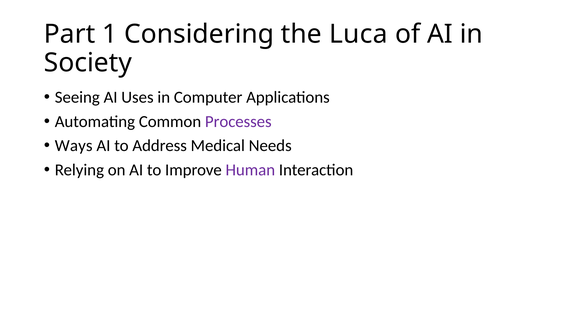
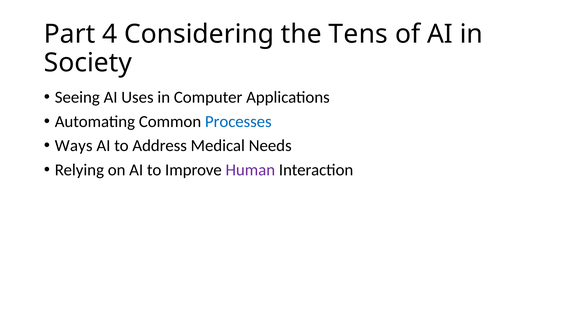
1: 1 -> 4
Luca: Luca -> Tens
Processes colour: purple -> blue
